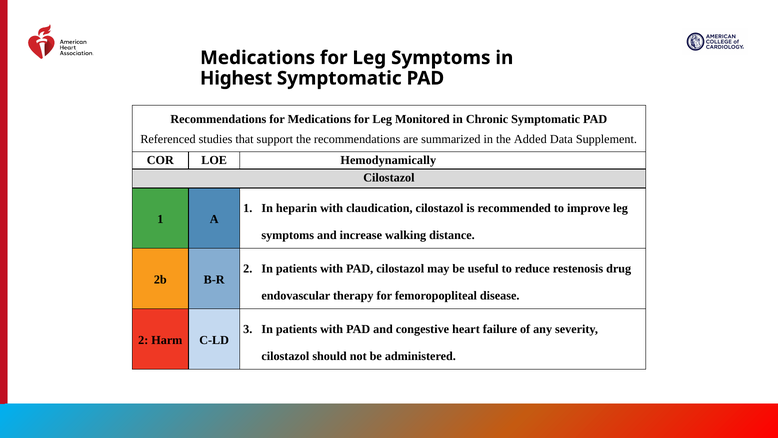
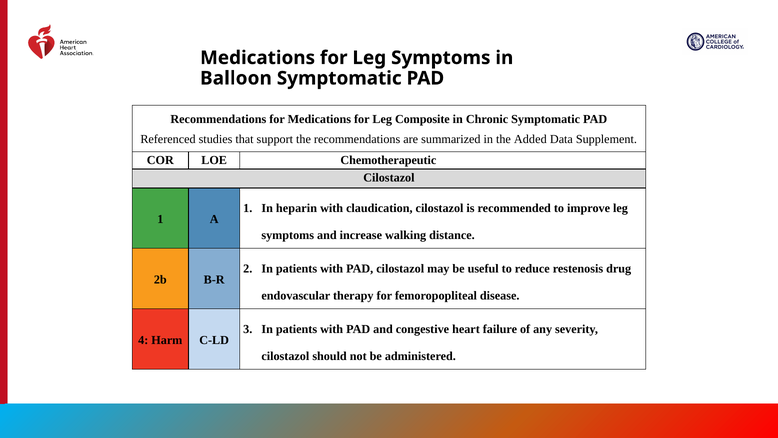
Highest: Highest -> Balloon
Monitored: Monitored -> Composite
Hemodynamically: Hemodynamically -> Chemotherapeutic
2 at (143, 340): 2 -> 4
